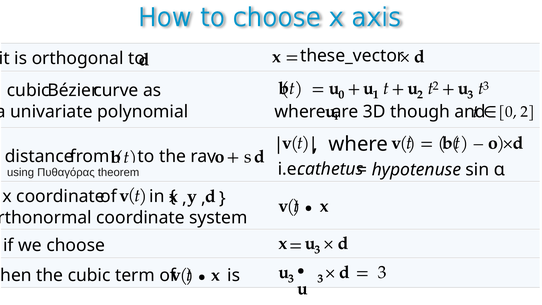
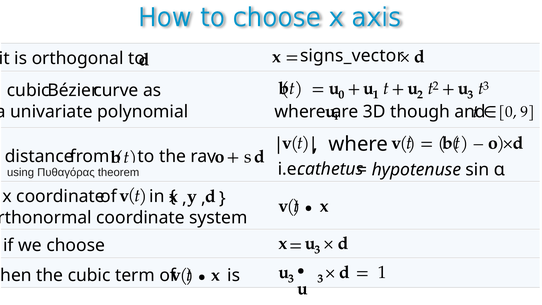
these_vector: these_vector -> signs_vector
0 2: 2 -> 9
3 at (382, 272): 3 -> 1
